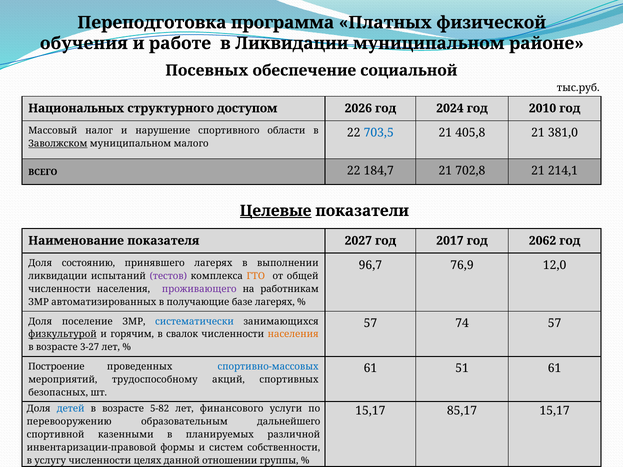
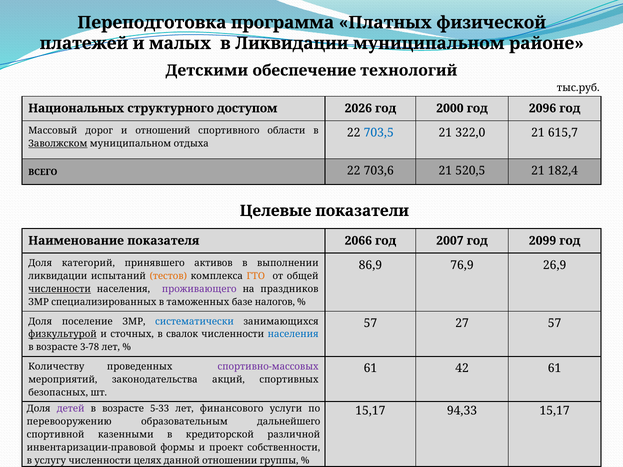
обучения: обучения -> платежей
работе: работе -> малых
Посевных: Посевных -> Детскими
социальной: социальной -> технологий
2024: 2024 -> 2000
2010: 2010 -> 2096
налог: налог -> дорог
нарушение: нарушение -> отношений
405,8: 405,8 -> 322,0
381,0: 381,0 -> 615,7
малого: малого -> отдыха
184,7: 184,7 -> 703,6
702,8: 702,8 -> 520,5
214,1: 214,1 -> 182,4
Целевые underline: present -> none
2027: 2027 -> 2066
2017: 2017 -> 2007
2062: 2062 -> 2099
состоянию: состоянию -> категорий
принявшего лагерях: лагерях -> активов
96,7: 96,7 -> 86,9
12,0: 12,0 -> 26,9
тестов colour: purple -> orange
численности at (60, 289) underline: none -> present
работникам: работникам -> праздников
автоматизированных: автоматизированных -> специализированных
получающие: получающие -> таможенных
базе лагерях: лагерях -> налогов
74: 74 -> 27
горячим: горячим -> сточных
населения at (293, 335) colour: orange -> blue
3-27: 3-27 -> 3-78
Построение: Построение -> Количеству
спортивно-массовых colour: blue -> purple
51: 51 -> 42
трудоспособному: трудоспособному -> законодательства
детей colour: blue -> purple
5-82: 5-82 -> 5-33
85,17: 85,17 -> 94,33
планируемых: планируемых -> кредиторской
систем: систем -> проект
